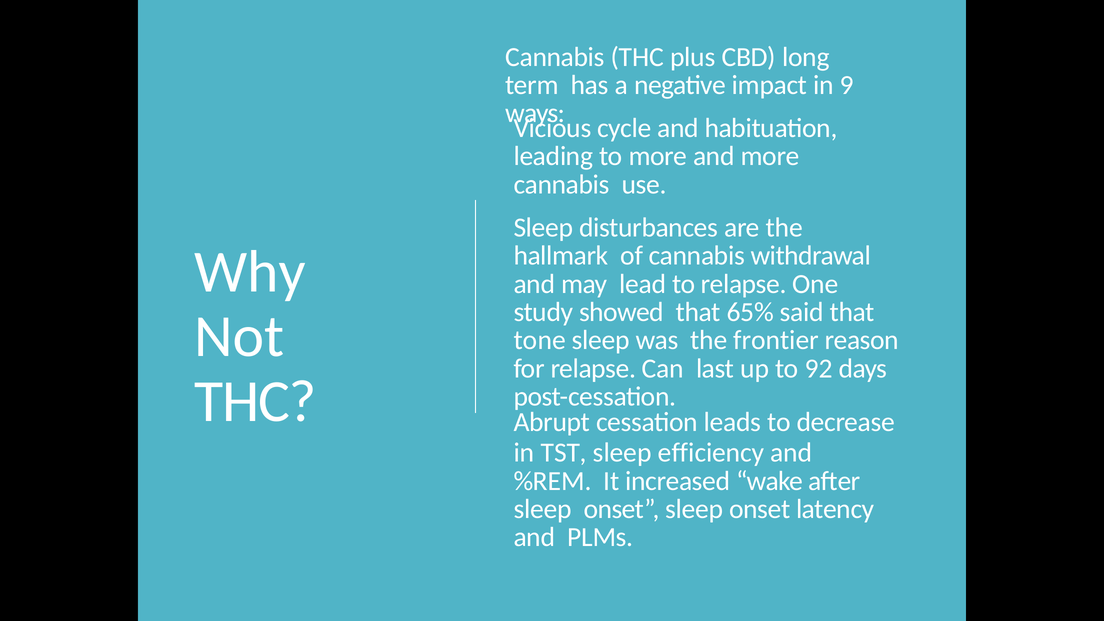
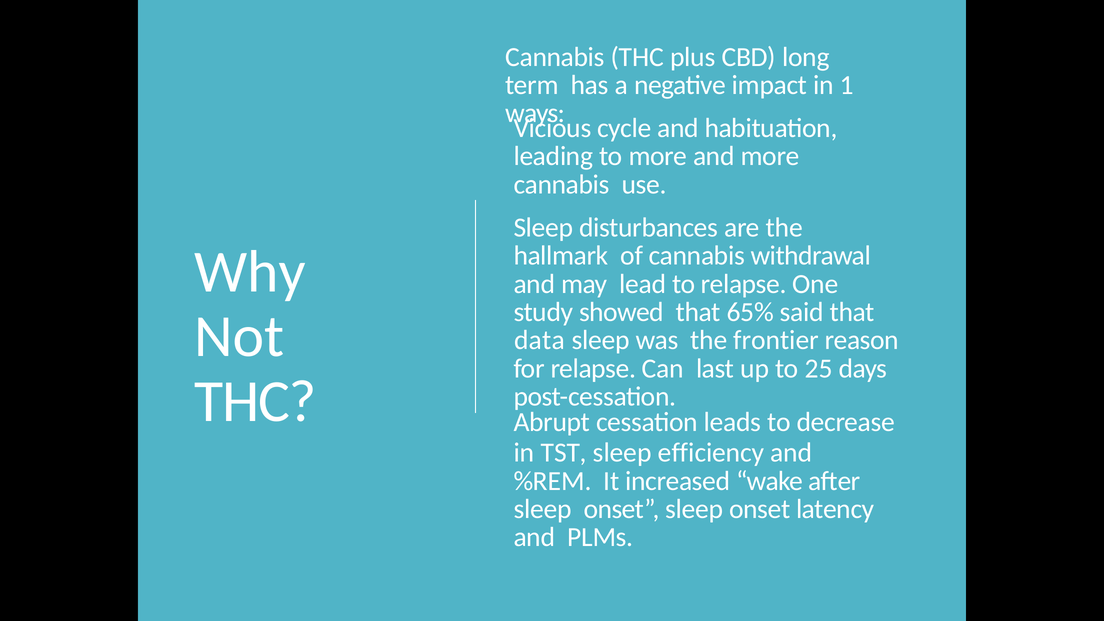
9: 9 -> 1
tone: tone -> data
92: 92 -> 25
